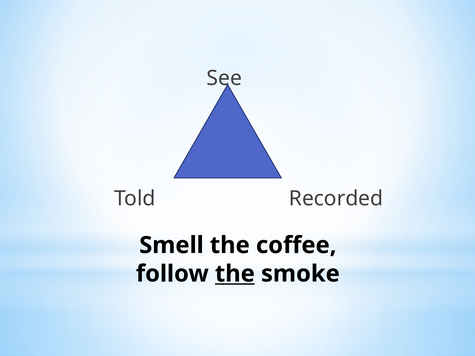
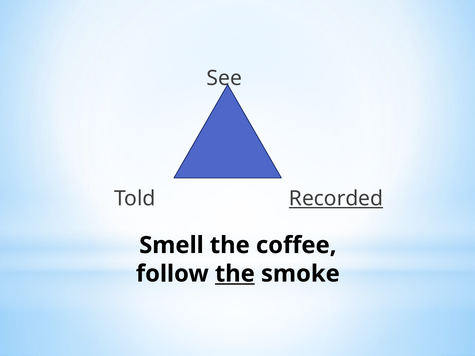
Recorded underline: none -> present
